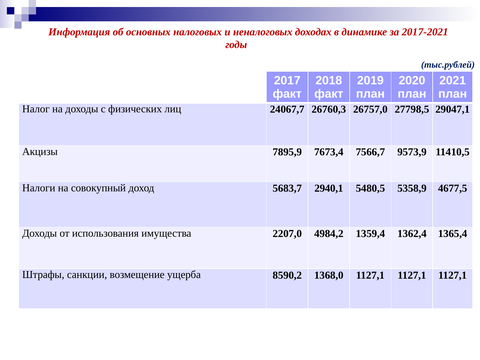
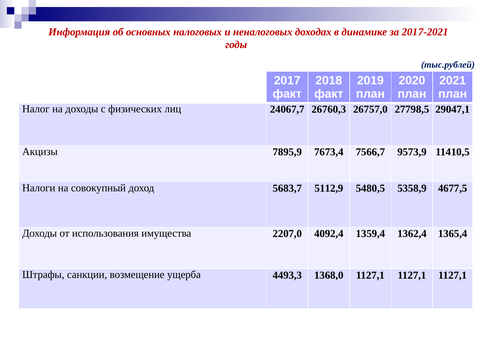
2940,1: 2940,1 -> 5112,9
4984,2: 4984,2 -> 4092,4
8590,2: 8590,2 -> 4493,3
